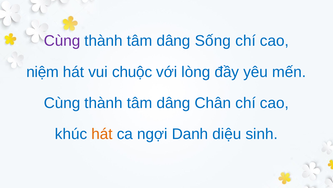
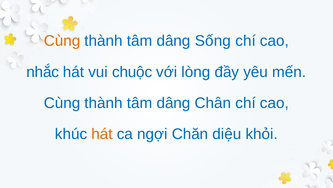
Cùng at (62, 41) colour: purple -> orange
niệm: niệm -> nhắc
Danh: Danh -> Chăn
sinh: sinh -> khỏi
